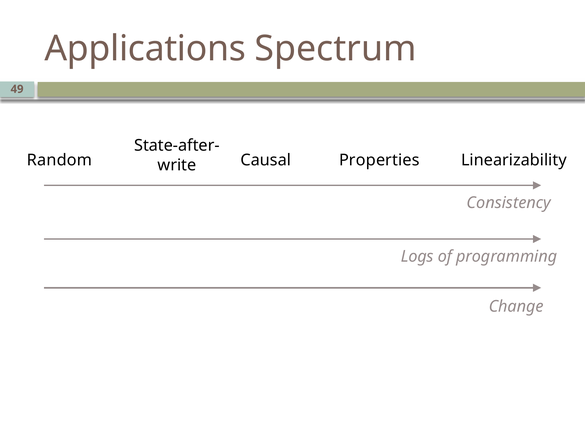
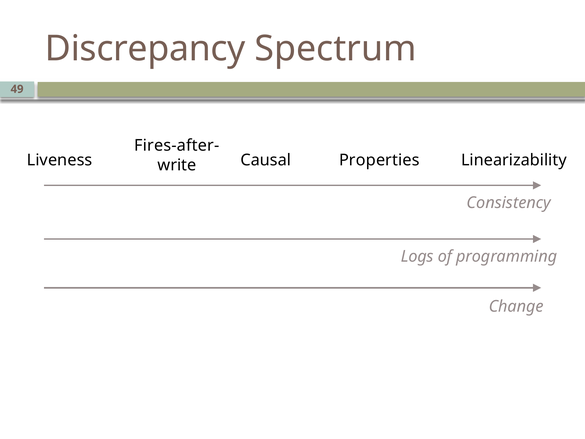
Applications: Applications -> Discrepancy
State-after-: State-after- -> Fires-after-
Random: Random -> Liveness
